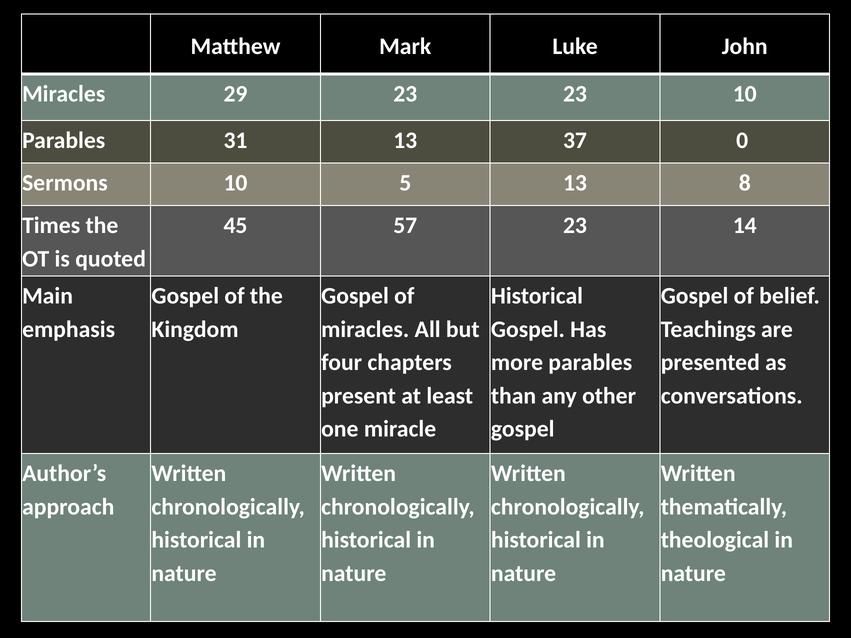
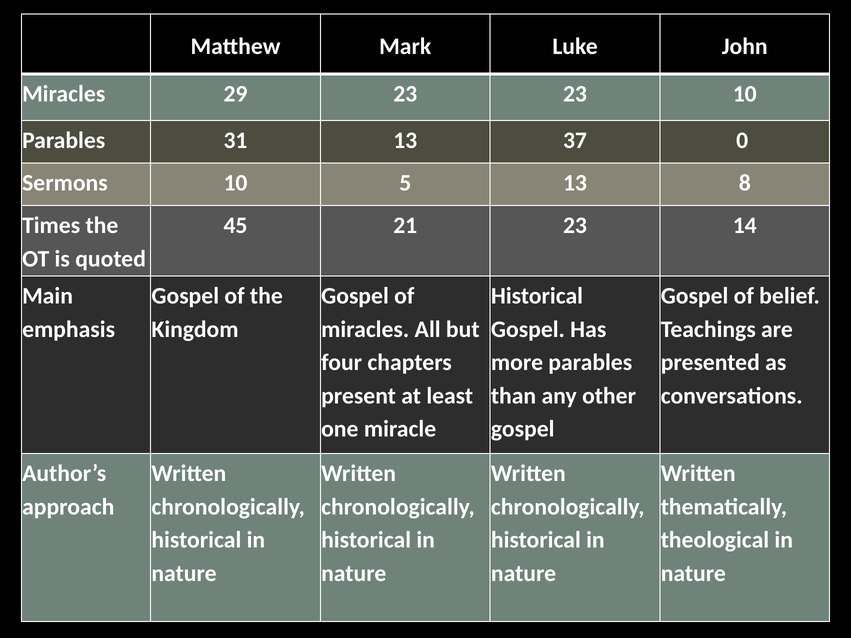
57: 57 -> 21
